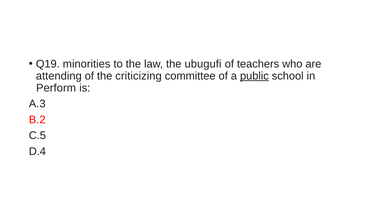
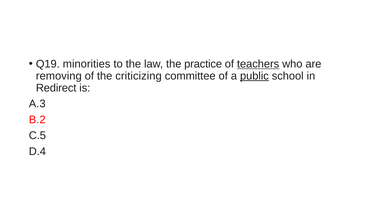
ubugufi: ubugufi -> practice
teachers underline: none -> present
attending: attending -> removing
Perform: Perform -> Redirect
